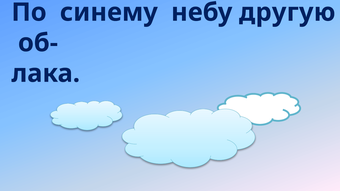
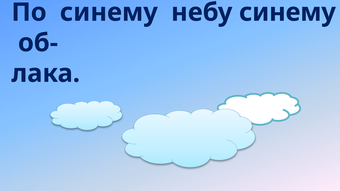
небу другую: другую -> синему
